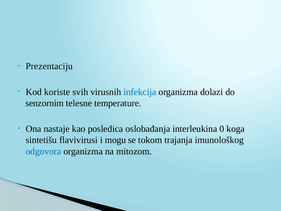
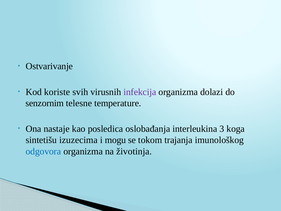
Prezentaciju: Prezentaciju -> Ostvarivanje
infekcija colour: blue -> purple
0: 0 -> 3
flavivirusi: flavivirusi -> izuzecima
mitozom: mitozom -> životinja
